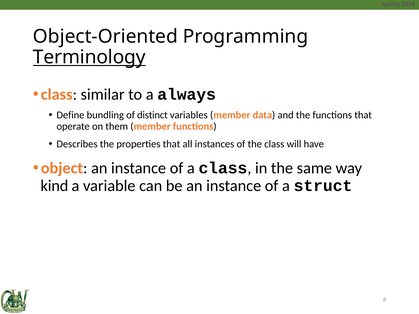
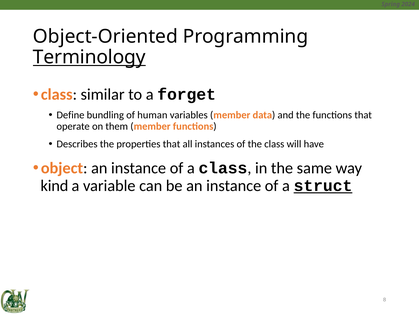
always: always -> forget
distinct: distinct -> human
struct underline: none -> present
